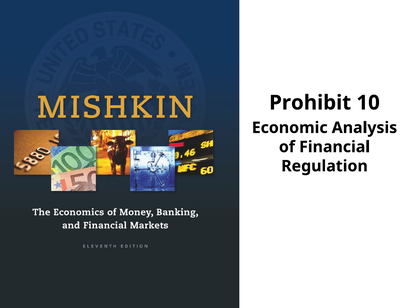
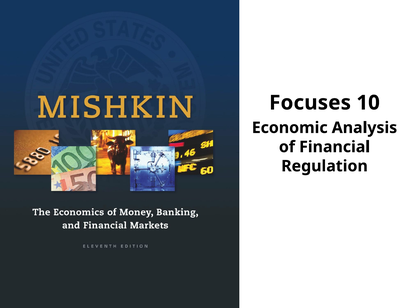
Prohibit: Prohibit -> Focuses
